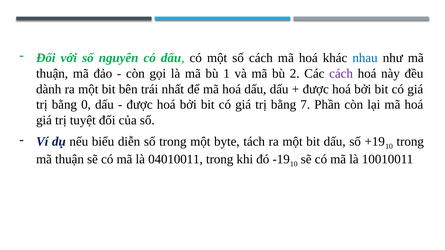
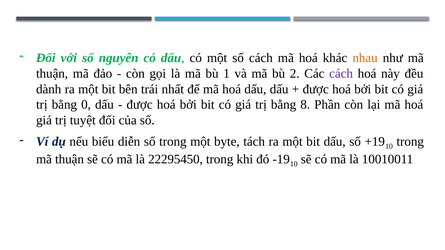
nhau colour: blue -> orange
7: 7 -> 8
04010011: 04010011 -> 22295450
